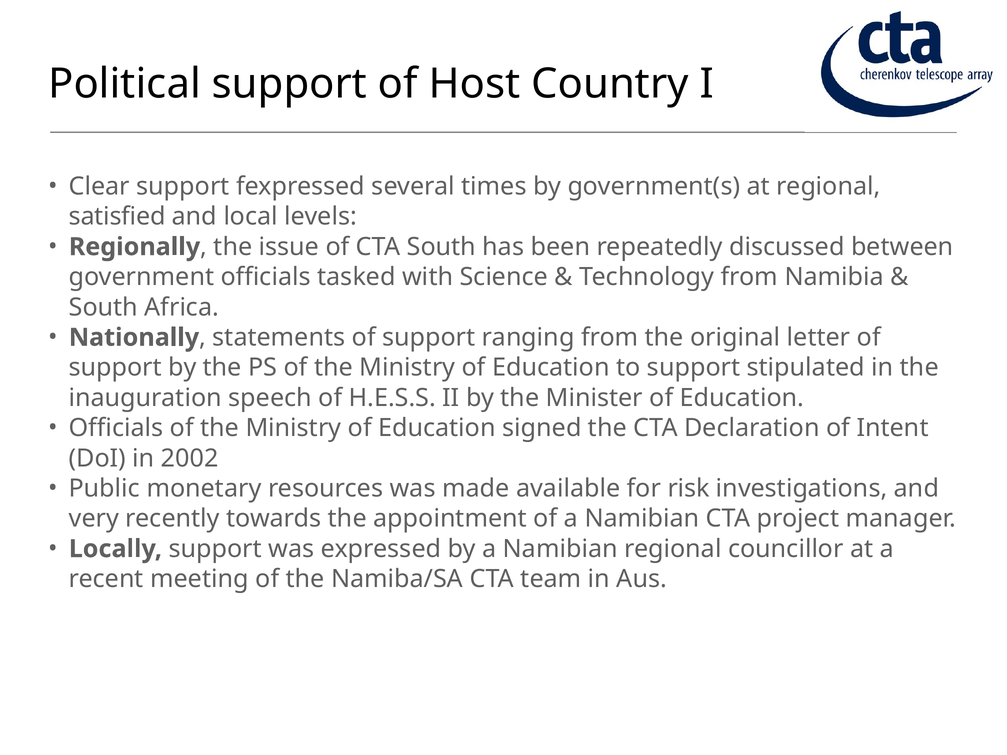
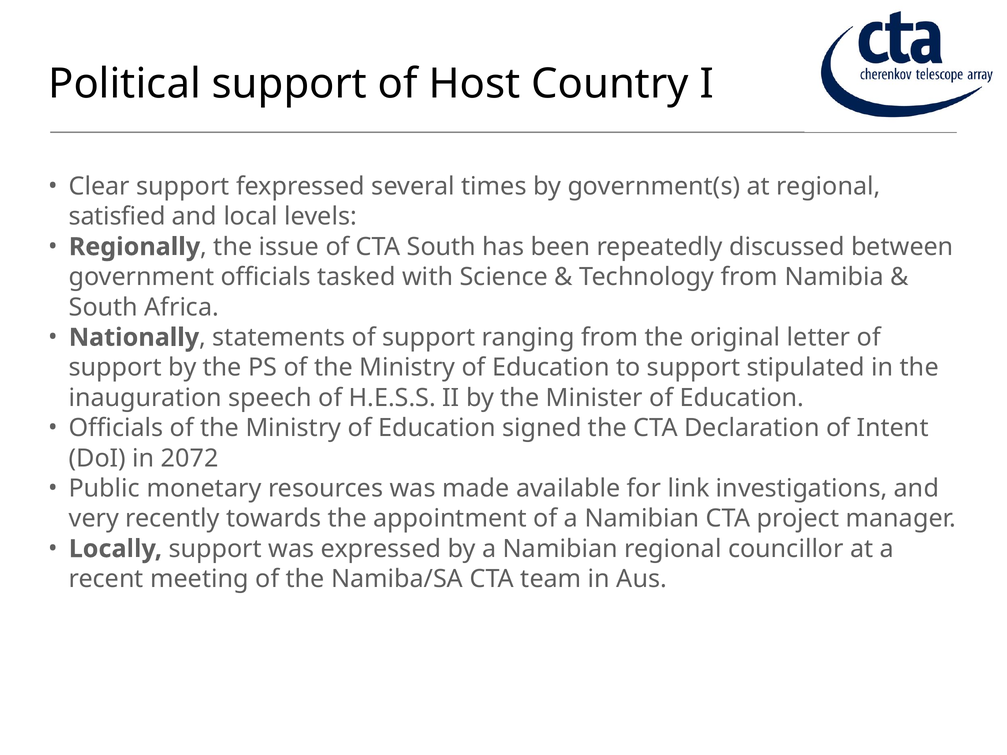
2002: 2002 -> 2072
risk: risk -> link
